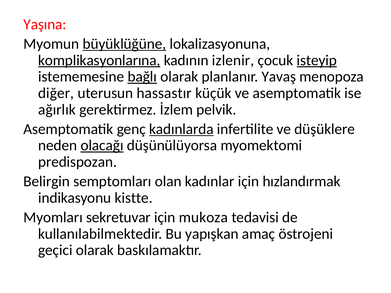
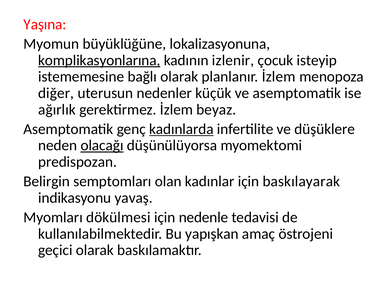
büyüklüğüne underline: present -> none
isteyip underline: present -> none
bağlı underline: present -> none
planlanır Yavaş: Yavaş -> İzlem
hassastır: hassastır -> nedenler
pelvik: pelvik -> beyaz
hızlandırmak: hızlandırmak -> baskılayarak
kistte: kistte -> yavaş
sekretuvar: sekretuvar -> dökülmesi
mukoza: mukoza -> nedenle
